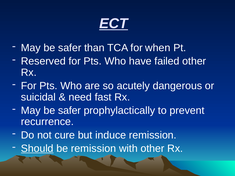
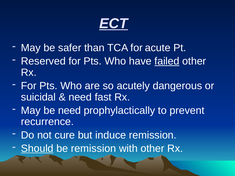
when: when -> acute
failed underline: none -> present
safer at (70, 111): safer -> need
